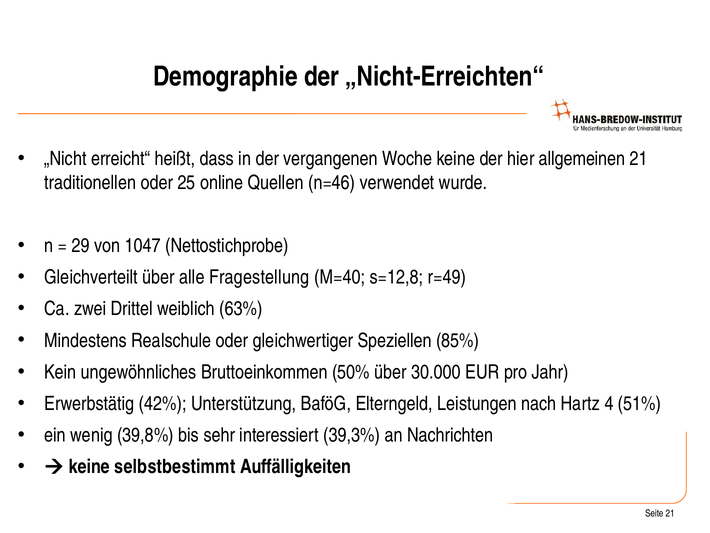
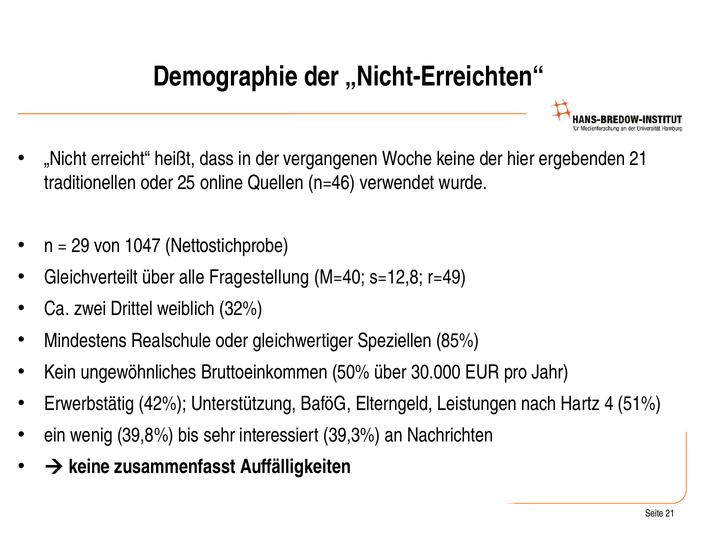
allgemeinen: allgemeinen -> ergebenden
63%: 63% -> 32%
selbstbestimmt: selbstbestimmt -> zusammenfasst
